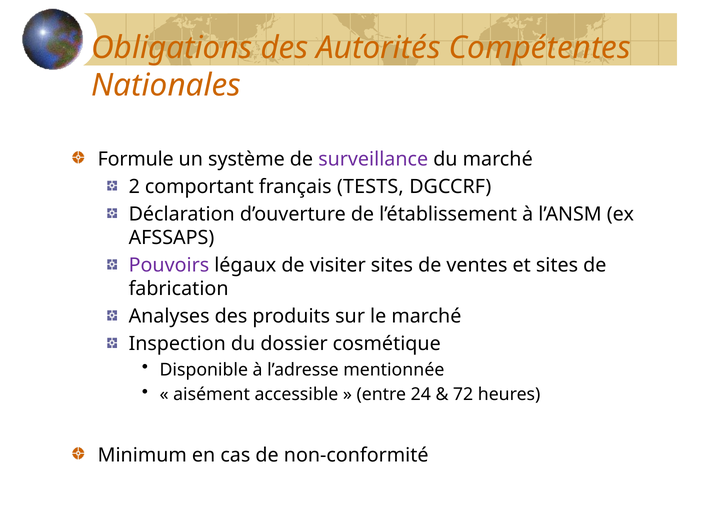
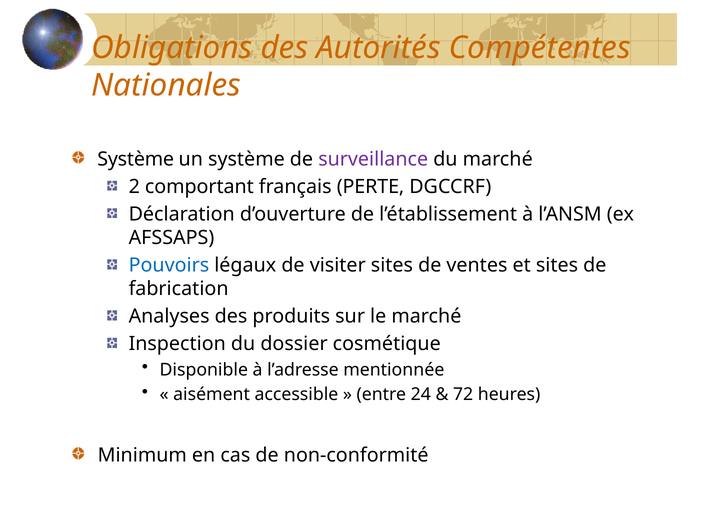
Formule at (136, 159): Formule -> Système
TESTS: TESTS -> PERTE
Pouvoirs colour: purple -> blue
